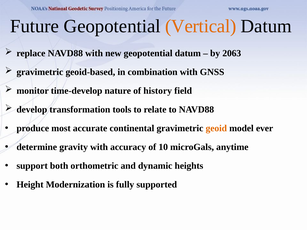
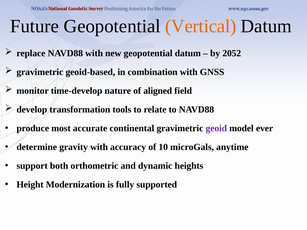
2063: 2063 -> 2052
history: history -> aligned
geoid colour: orange -> purple
